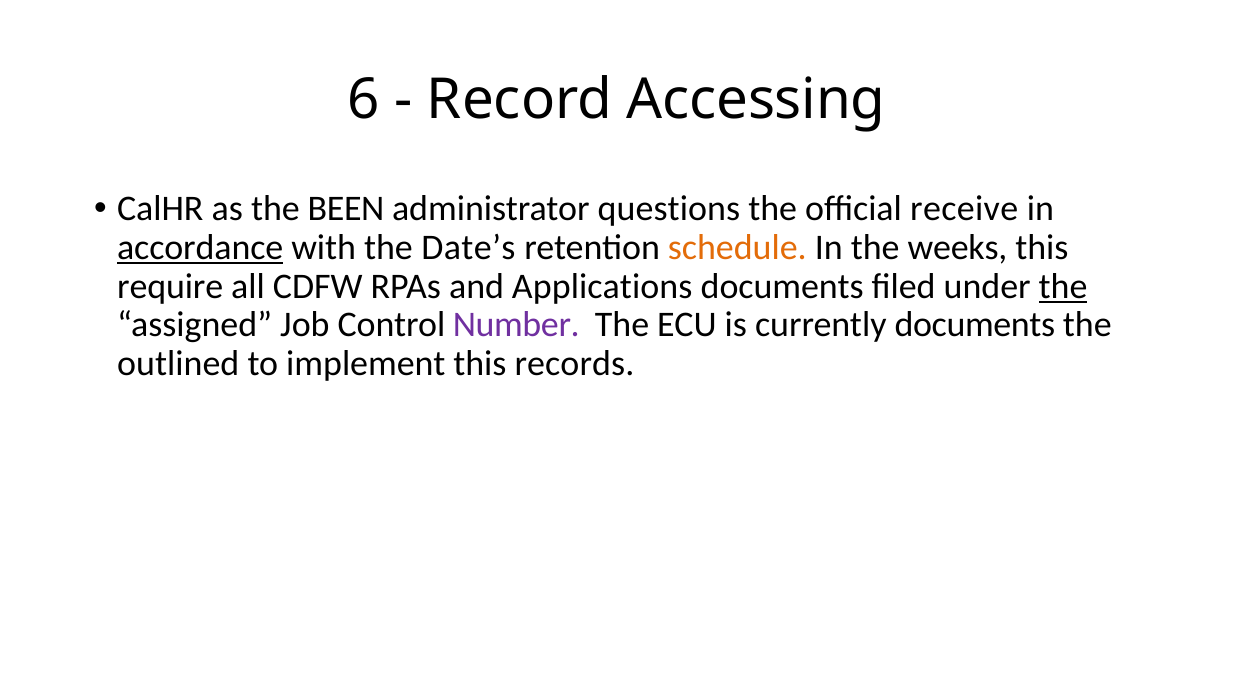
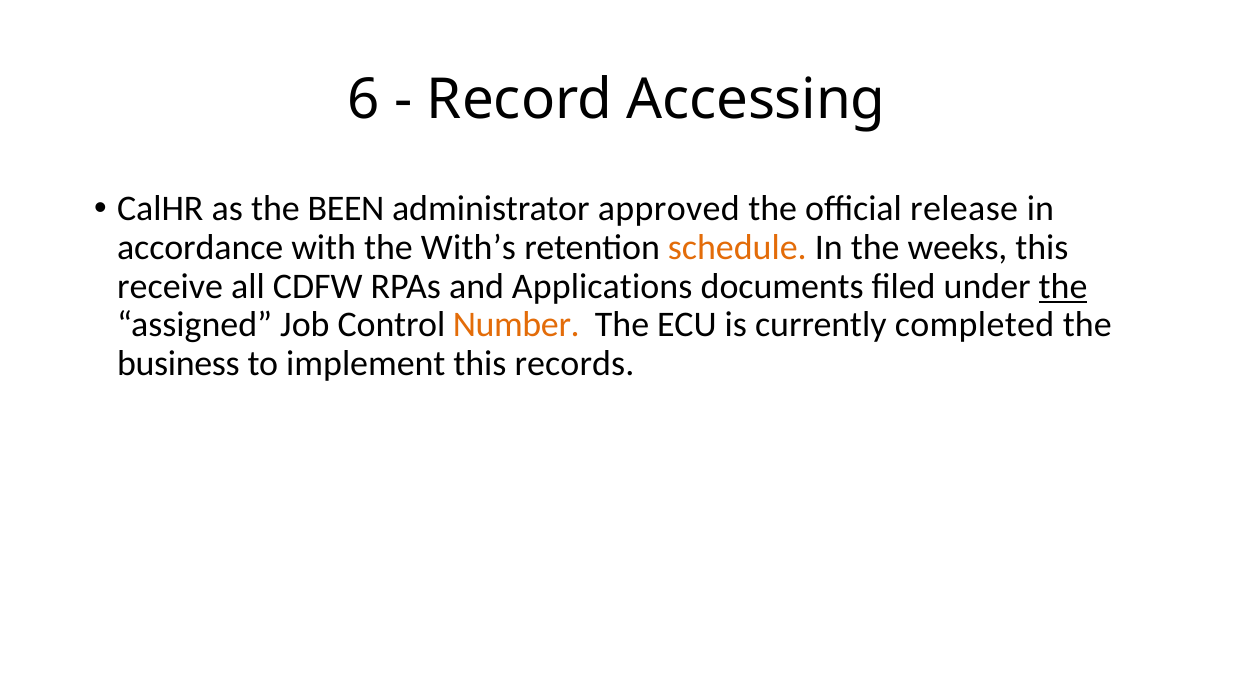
questions: questions -> approved
receive: receive -> release
accordance underline: present -> none
Date’s: Date’s -> With’s
require: require -> receive
Number colour: purple -> orange
currently documents: documents -> completed
outlined: outlined -> business
